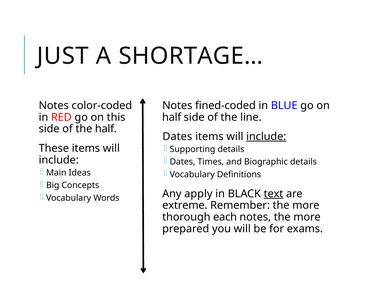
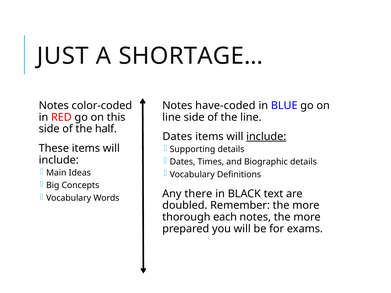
fined-coded: fined-coded -> have-coded
half at (172, 117): half -> line
apply: apply -> there
text underline: present -> none
extreme: extreme -> doubled
